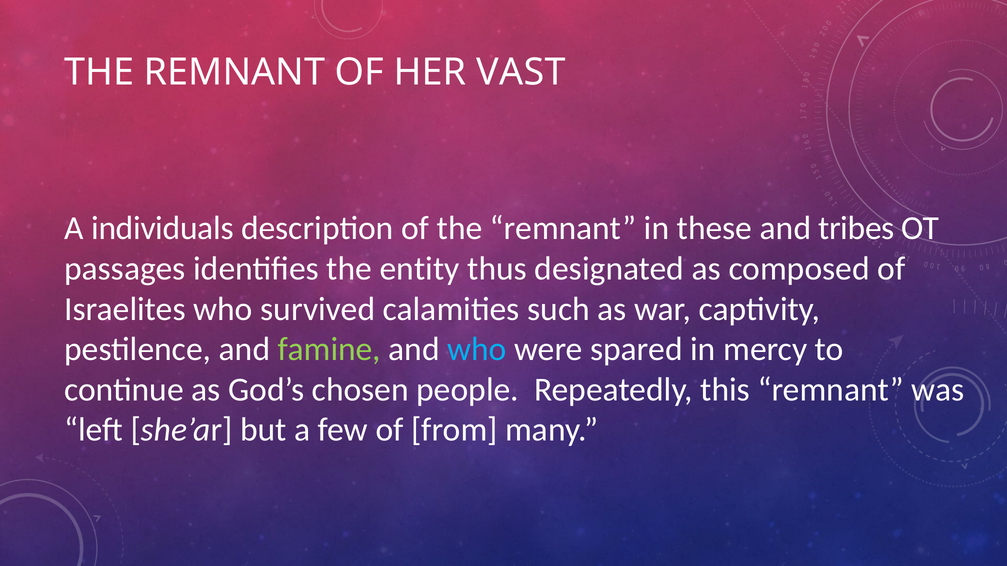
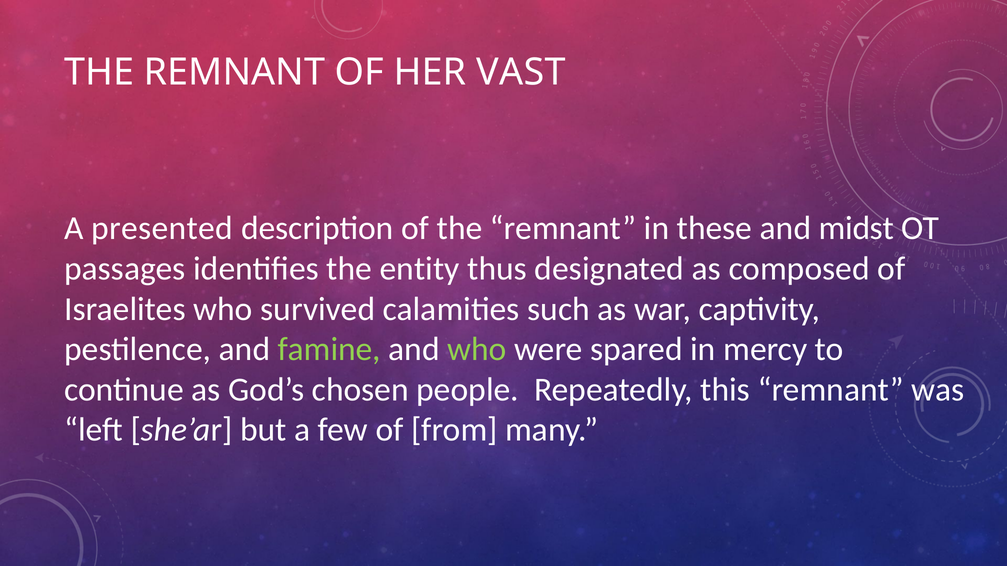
individuals: individuals -> presented
tribes: tribes -> midst
who at (477, 350) colour: light blue -> light green
